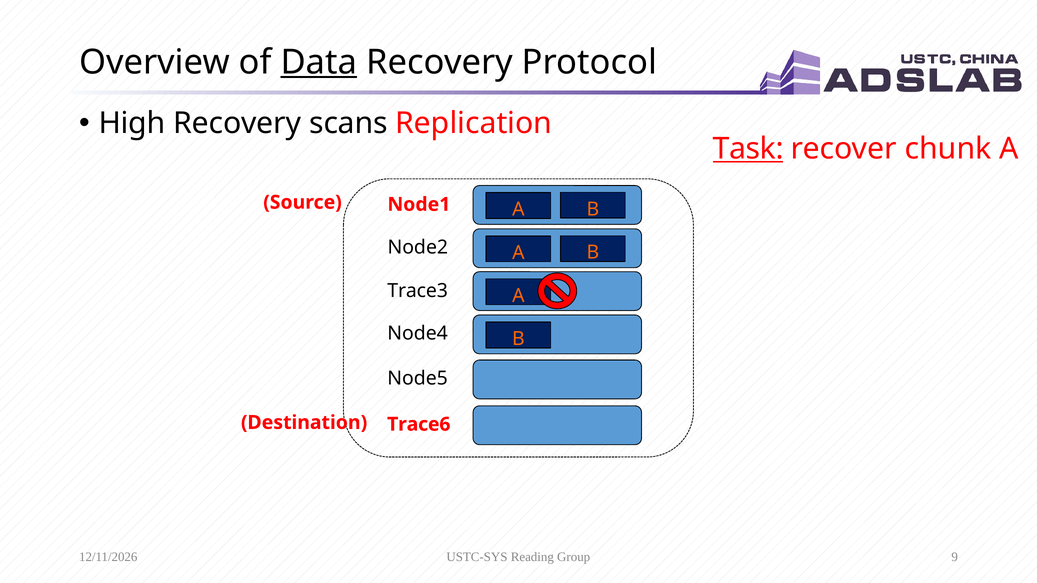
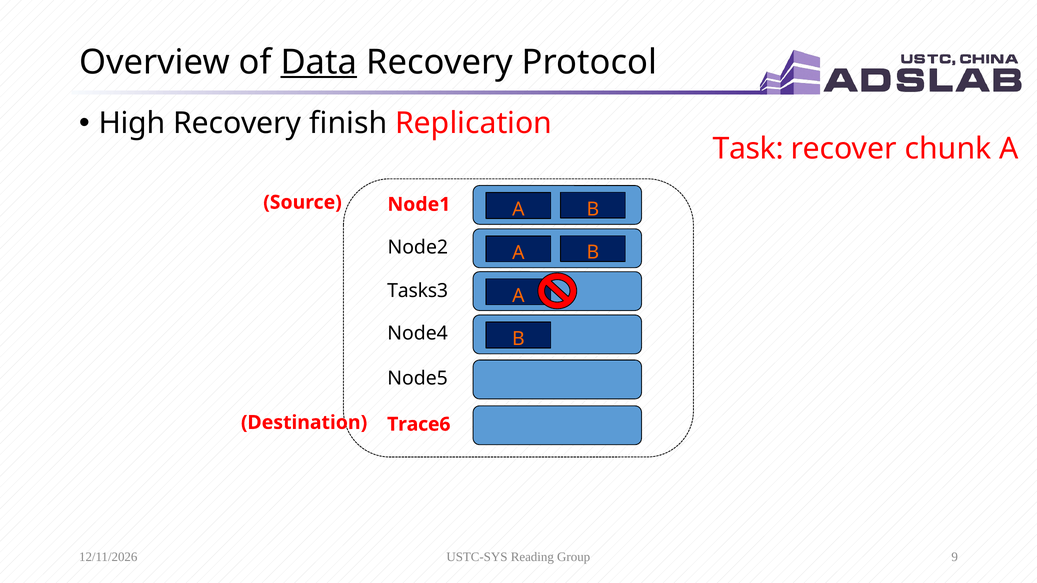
scans: scans -> finish
Task underline: present -> none
Trace3: Trace3 -> Tasks3
